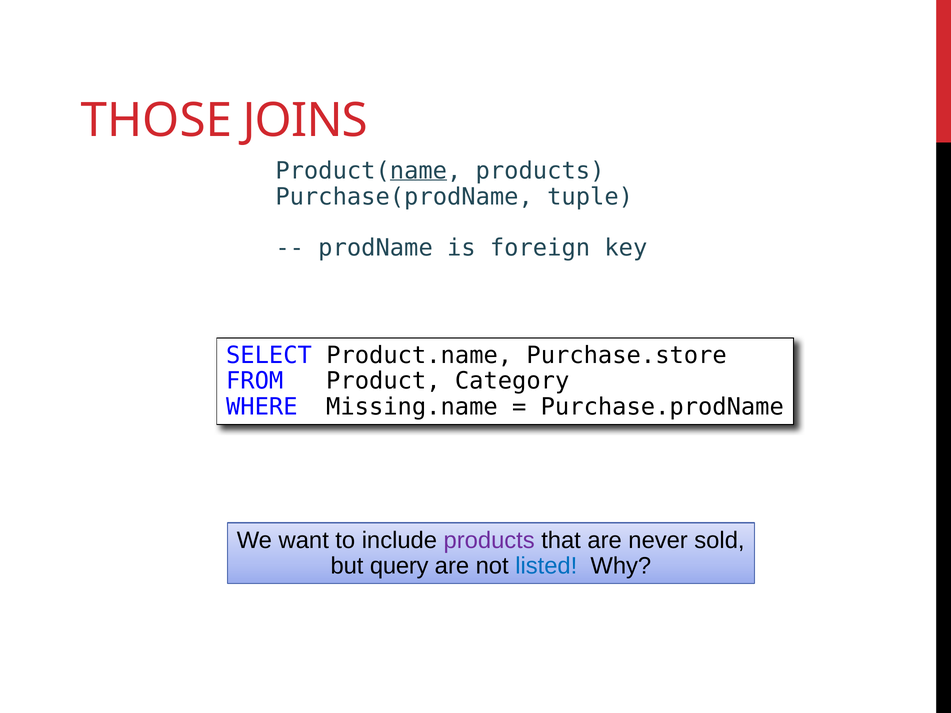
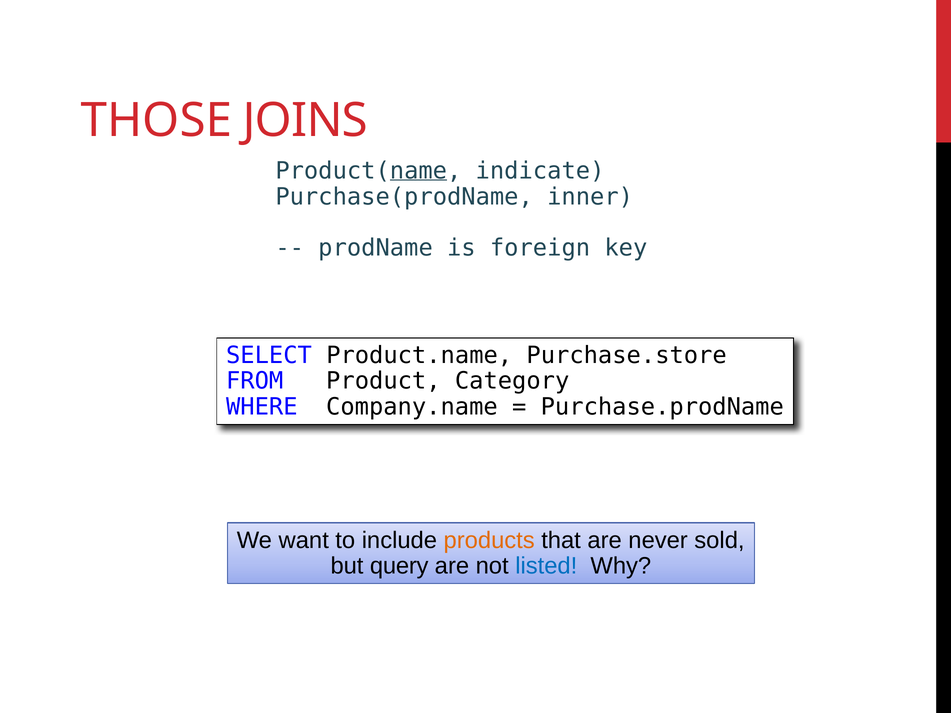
Product(name products: products -> indicate
tuple: tuple -> inner
Missing.name: Missing.name -> Company.name
products at (489, 540) colour: purple -> orange
